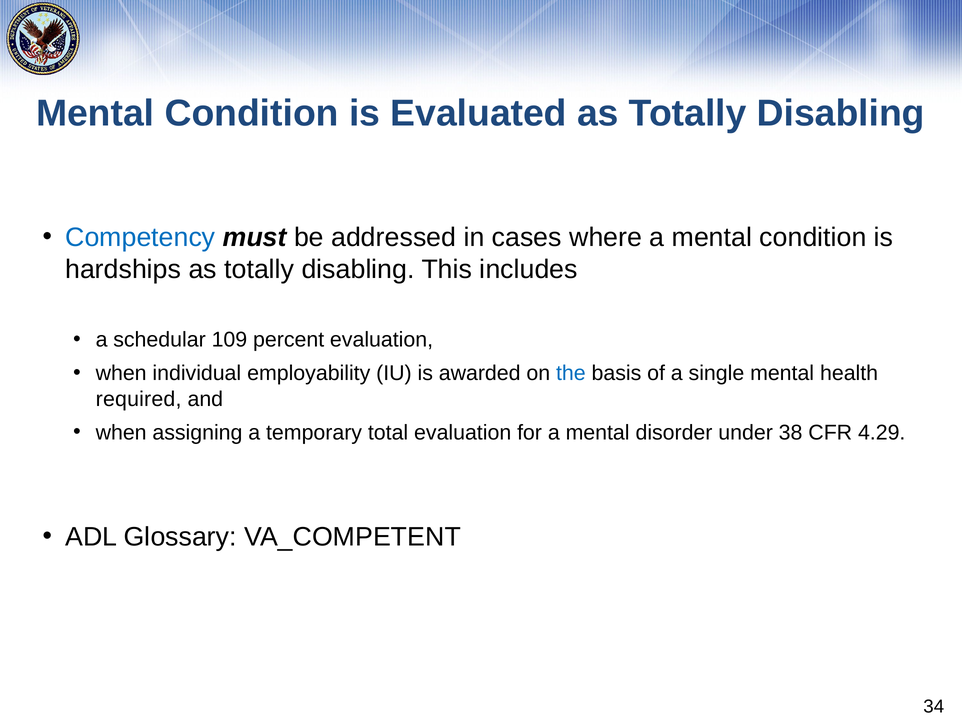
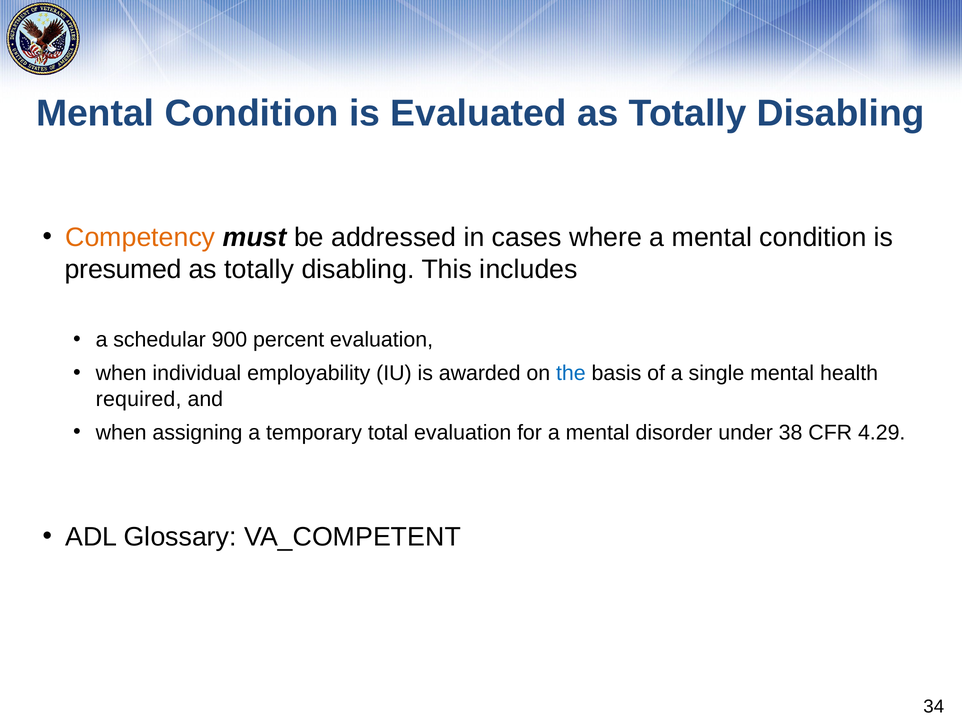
Competency colour: blue -> orange
hardships: hardships -> presumed
109: 109 -> 900
